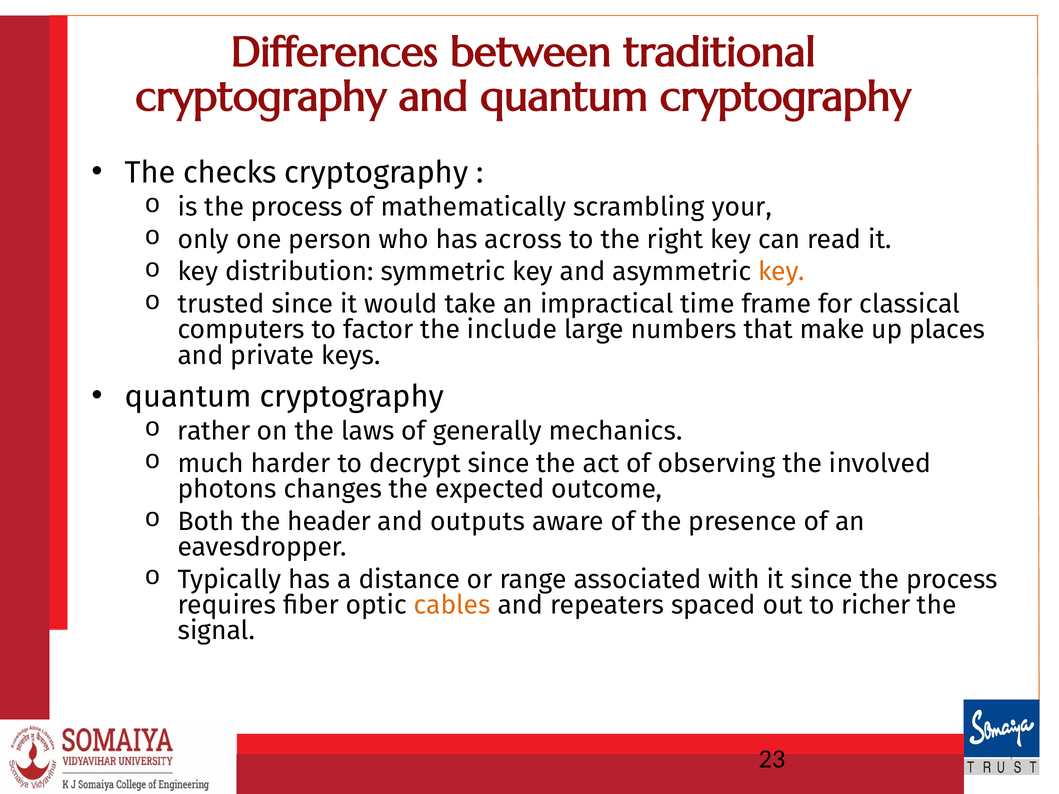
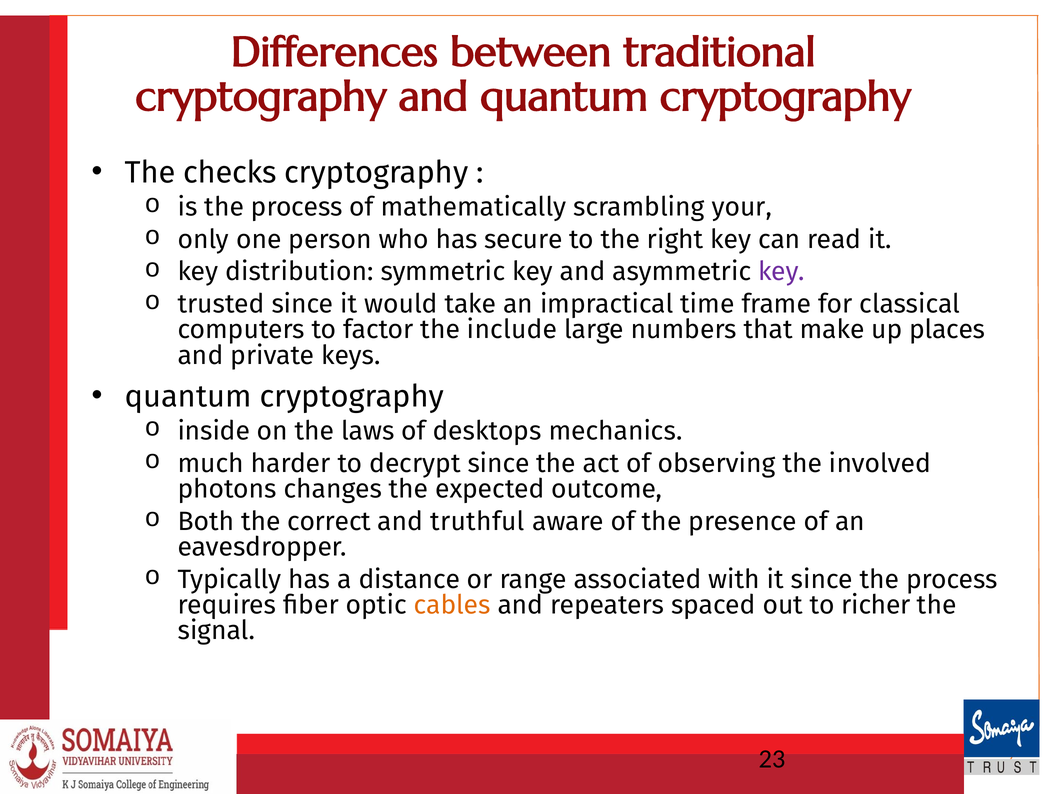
across: across -> secure
key at (781, 272) colour: orange -> purple
rather: rather -> inside
generally: generally -> desktops
header: header -> correct
outputs: outputs -> truthful
